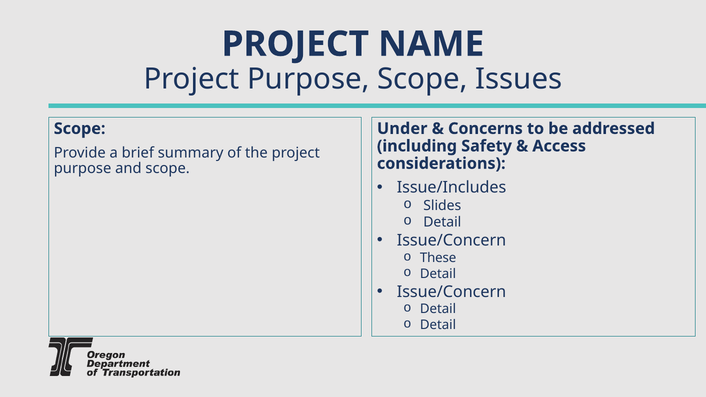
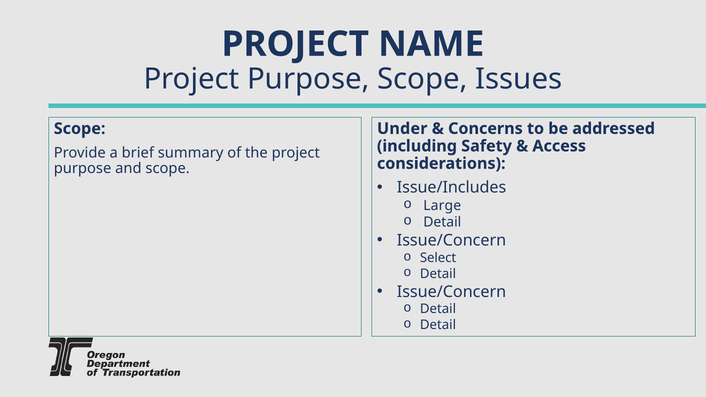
Slides: Slides -> Large
These: These -> Select
